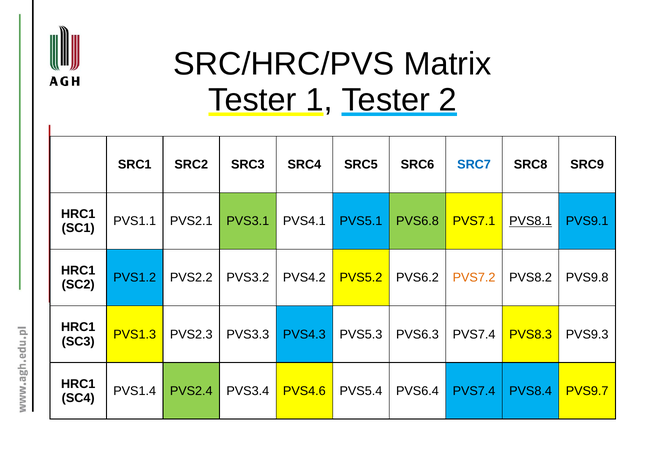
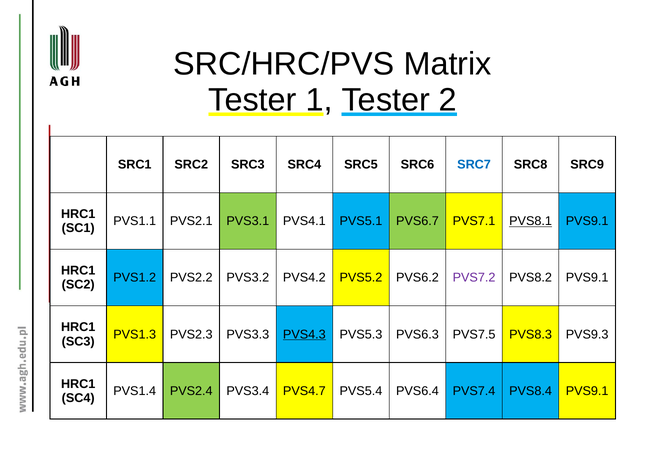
PVS6.8: PVS6.8 -> PVS6.7
PVS7.2 colour: orange -> purple
PVS8.2 PVS9.8: PVS9.8 -> PVS9.1
PVS4.3 underline: none -> present
PVS6.3 PVS7.4: PVS7.4 -> PVS7.5
PVS4.6: PVS4.6 -> PVS4.7
PVS8.4 PVS9.7: PVS9.7 -> PVS9.1
